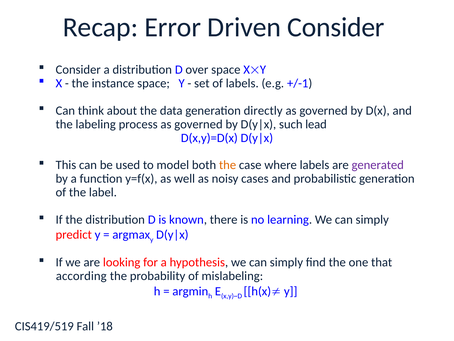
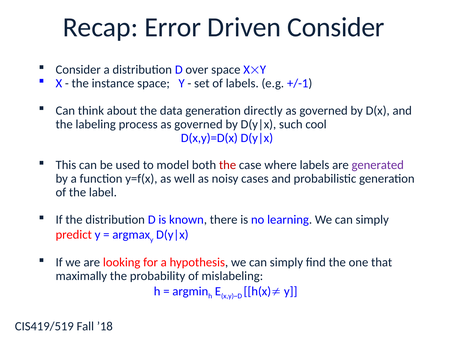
lead: lead -> cool
the at (228, 165) colour: orange -> red
according: according -> maximally
